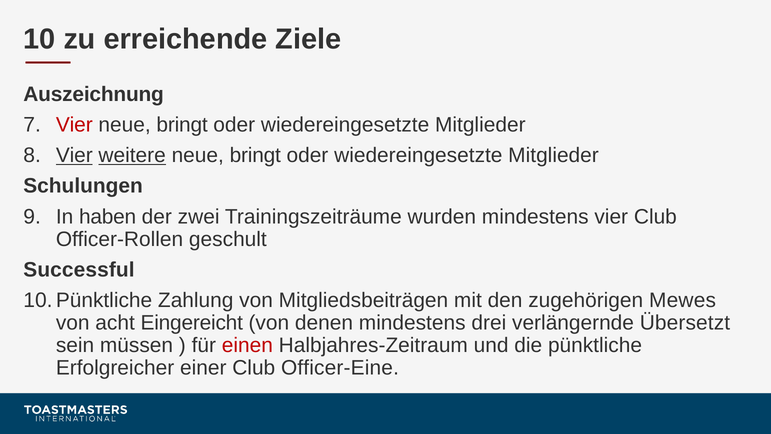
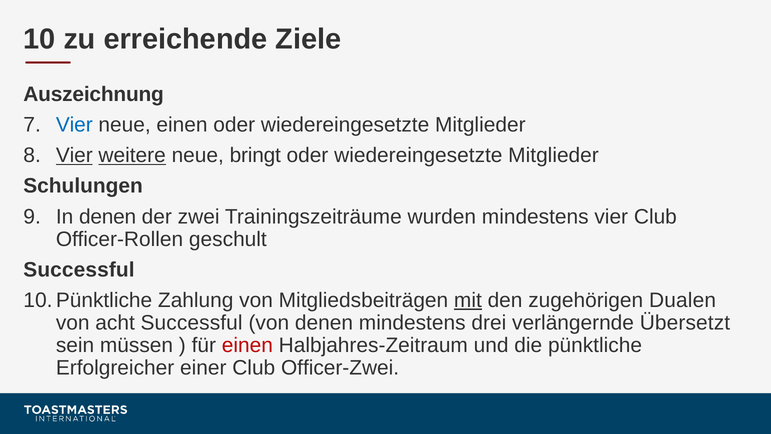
Vier at (74, 125) colour: red -> blue
bringt at (182, 125): bringt -> einen
In haben: haben -> denen
mit underline: none -> present
Mewes: Mewes -> Dualen
acht Eingereicht: Eingereicht -> Successful
Officer-Eine: Officer-Eine -> Officer-Zwei
